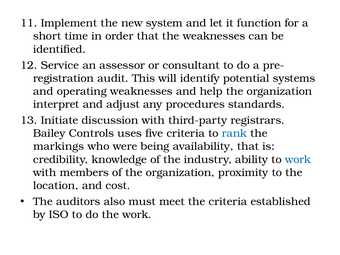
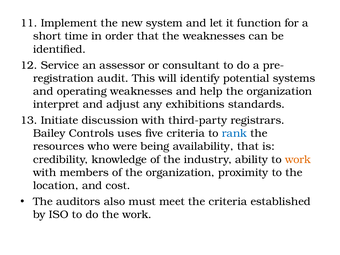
procedures: procedures -> exhibitions
markings: markings -> resources
work at (298, 159) colour: blue -> orange
